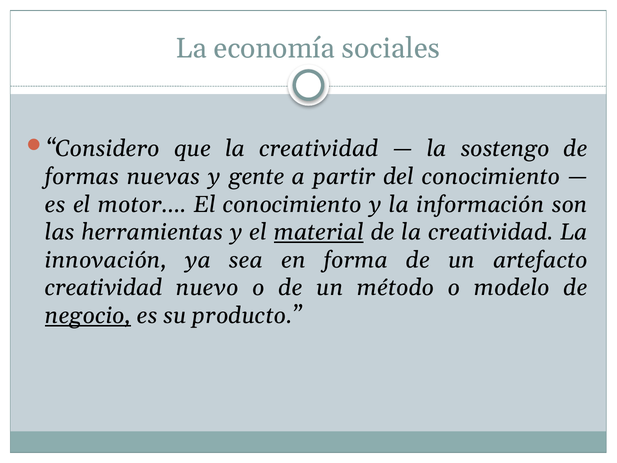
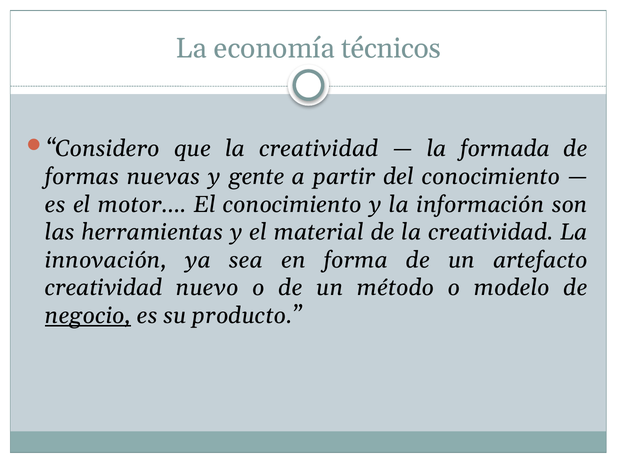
sociales: sociales -> técnicos
sostengo: sostengo -> formada
material underline: present -> none
